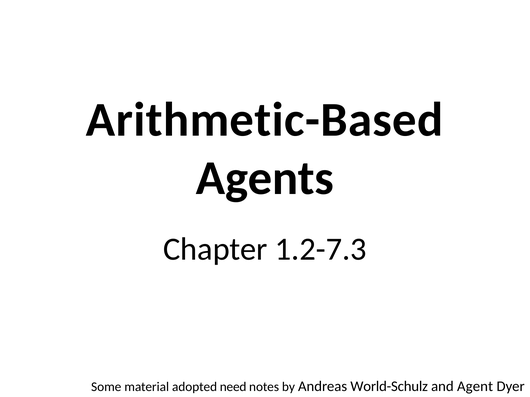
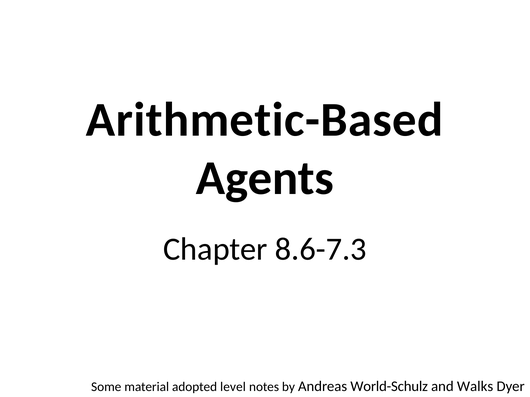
1.2-7.3: 1.2-7.3 -> 8.6-7.3
need: need -> level
Agent: Agent -> Walks
